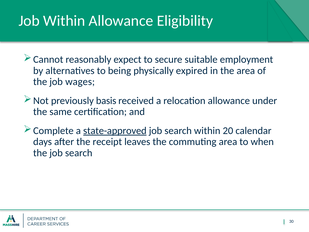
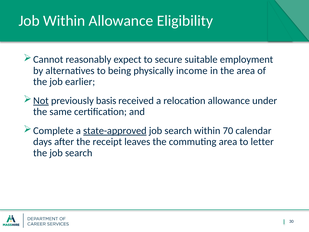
expired: expired -> income
wages: wages -> earlier
Not underline: none -> present
20: 20 -> 70
when: when -> letter
